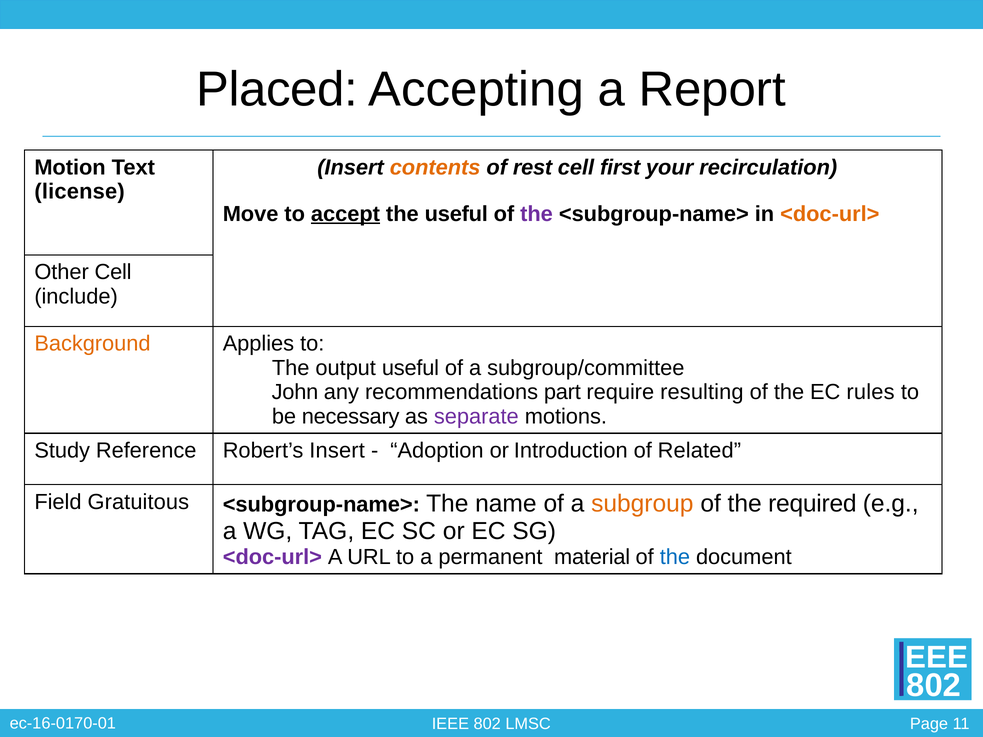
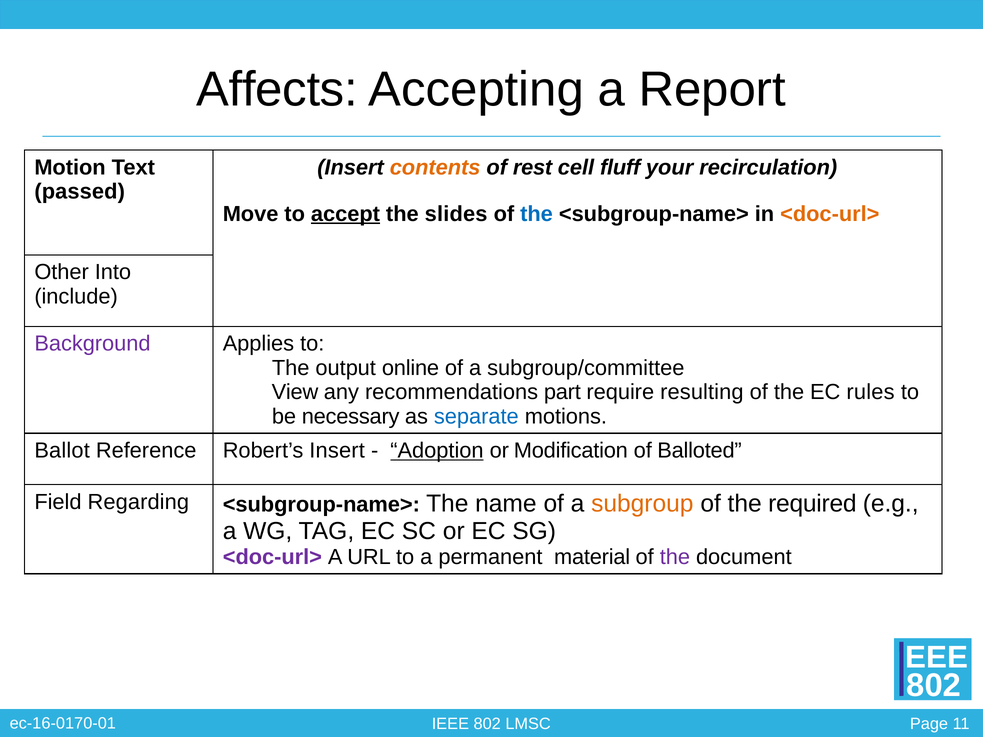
Placed: Placed -> Affects
first: first -> fluff
license: license -> passed
the useful: useful -> slides
the at (537, 214) colour: purple -> blue
Other Cell: Cell -> Into
Background colour: orange -> purple
output useful: useful -> online
John: John -> View
separate colour: purple -> blue
Study: Study -> Ballot
Adoption underline: none -> present
Introduction: Introduction -> Modification
Related: Related -> Balloted
Gratuitous: Gratuitous -> Regarding
the at (675, 557) colour: blue -> purple
